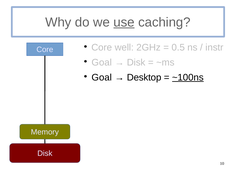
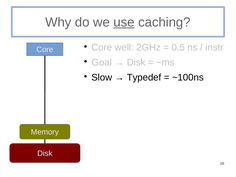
Goal at (102, 77): Goal -> Slow
Desktop: Desktop -> Typedef
~100ns underline: present -> none
